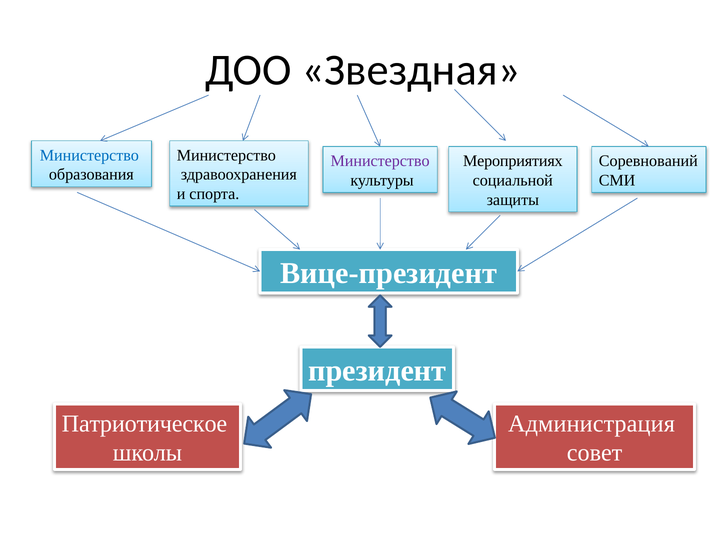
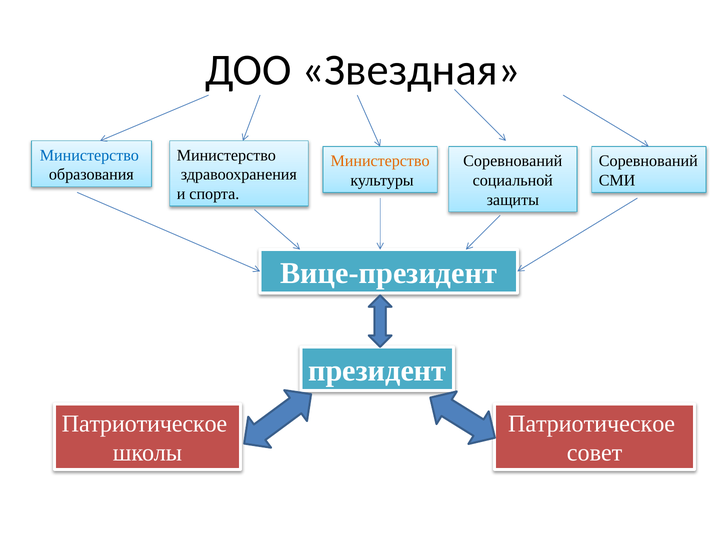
Министерство at (380, 161) colour: purple -> orange
Мероприятиях at (513, 161): Мероприятиях -> Соревнований
Администрация at (591, 424): Администрация -> Патриотическое
